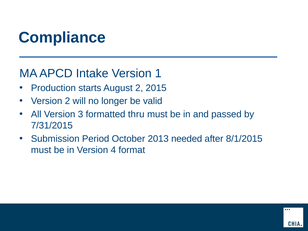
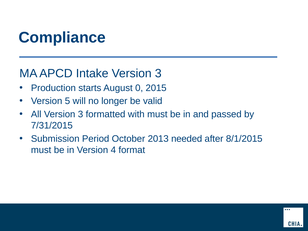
Intake Version 1: 1 -> 3
August 2: 2 -> 0
Version 2: 2 -> 5
thru: thru -> with
